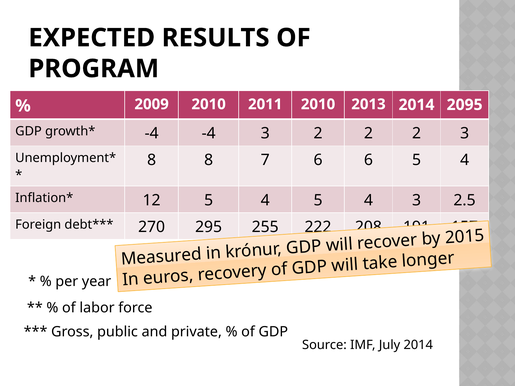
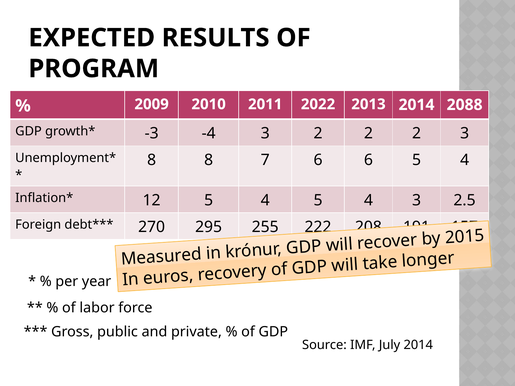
2011 2010: 2010 -> 2022
2095: 2095 -> 2088
-4 at (152, 133): -4 -> -3
